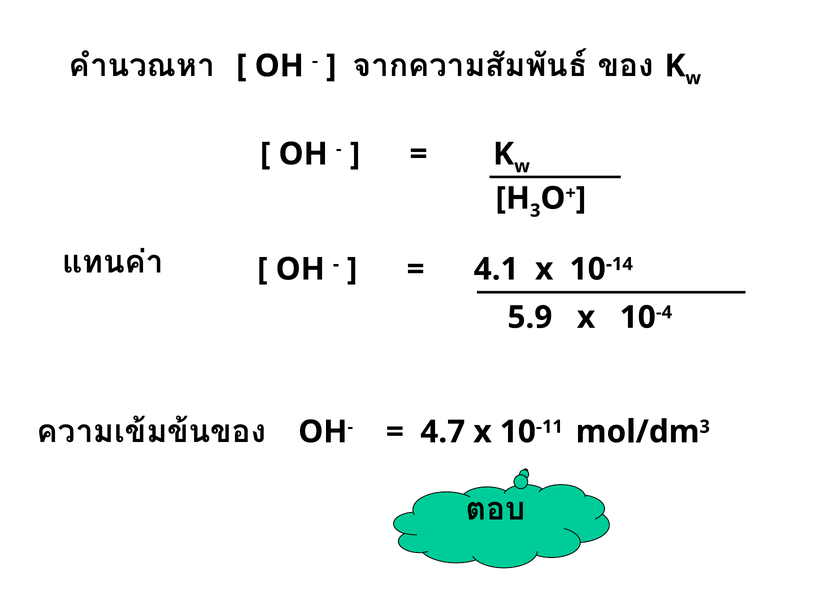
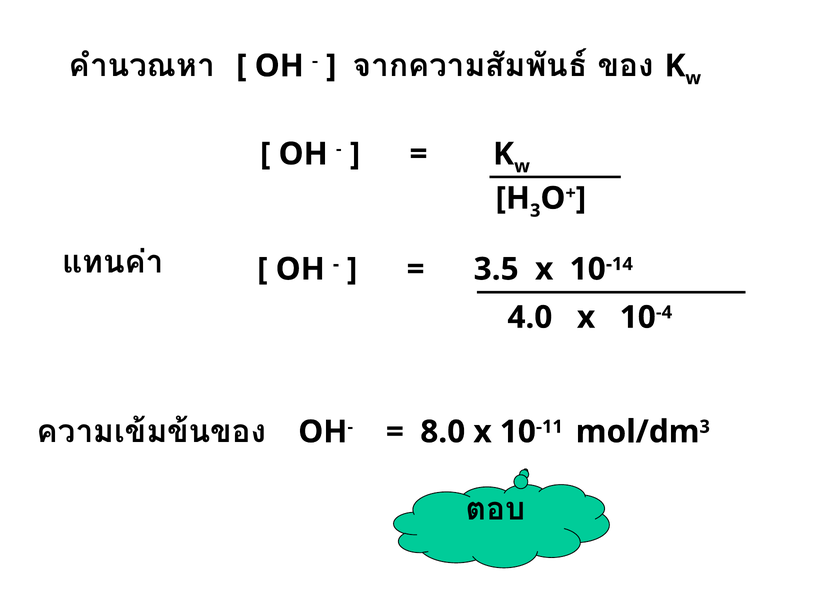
4.1: 4.1 -> 3.5
5.9: 5.9 -> 4.0
4.7: 4.7 -> 8.0
